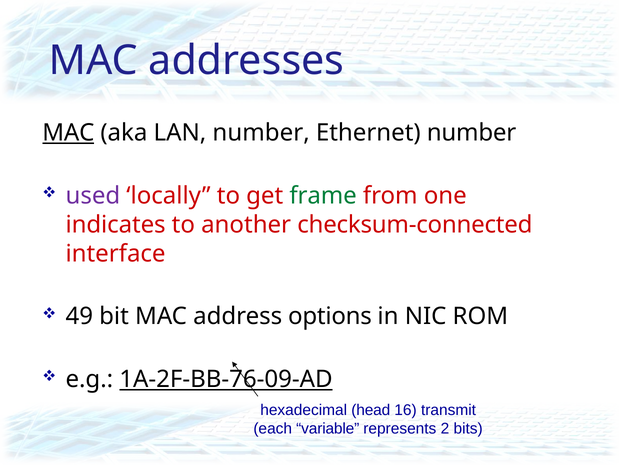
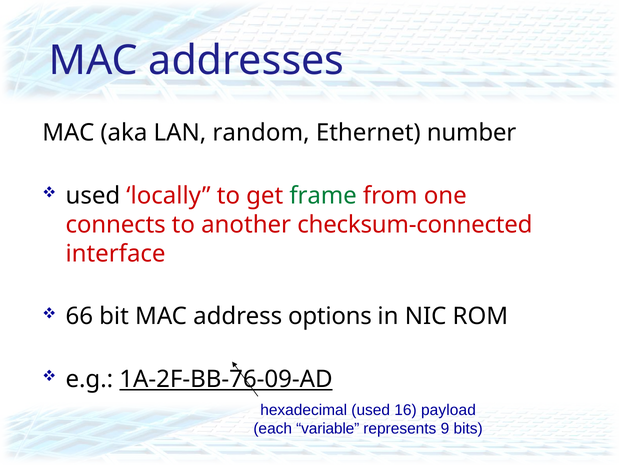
MAC at (68, 133) underline: present -> none
LAN number: number -> random
used at (93, 195) colour: purple -> black
indicates: indicates -> connects
49: 49 -> 66
hexadecimal head: head -> used
transmit: transmit -> payload
2: 2 -> 9
